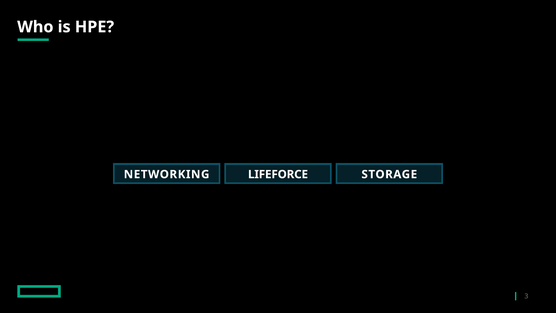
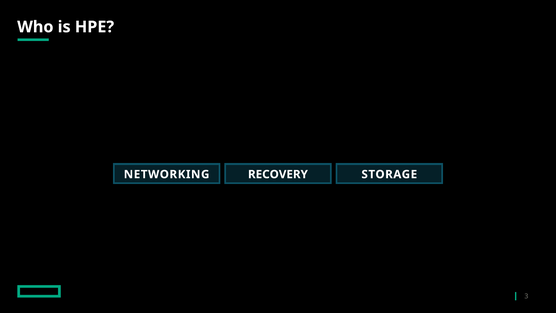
LIFEFORCE: LIFEFORCE -> RECOVERY
